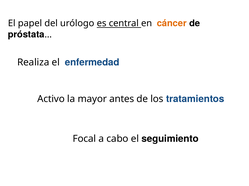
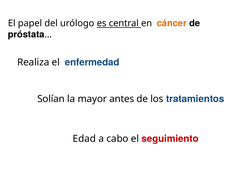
Activo: Activo -> Solían
Focal: Focal -> Edad
seguimiento colour: black -> red
